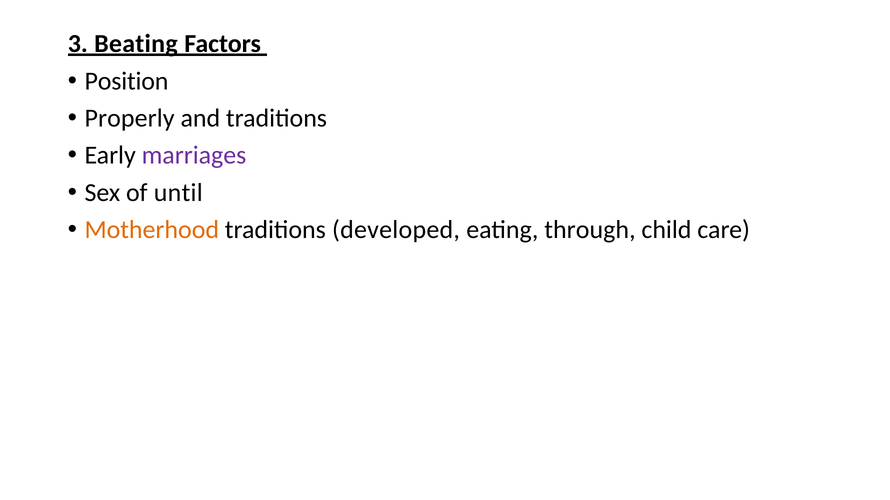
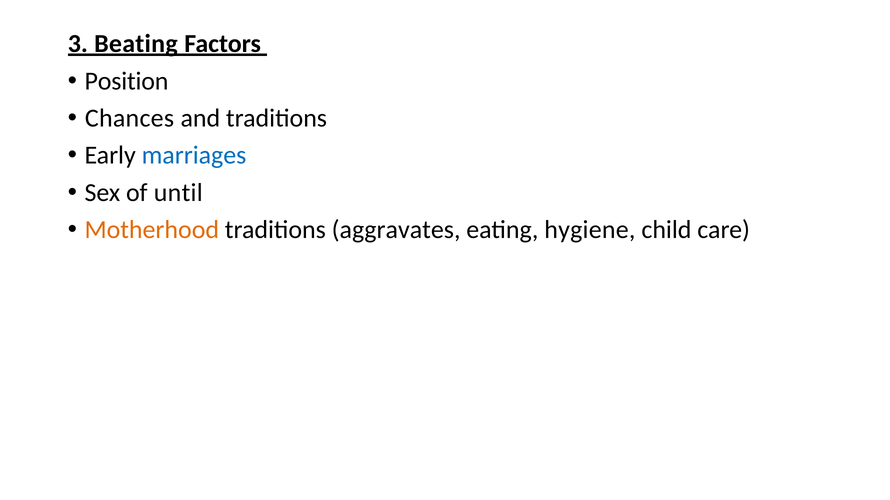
Properly: Properly -> Chances
marriages colour: purple -> blue
developed: developed -> aggravates
through: through -> hygiene
